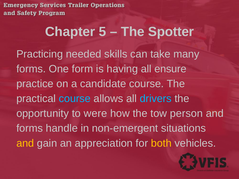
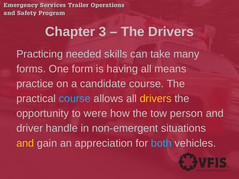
5: 5 -> 3
The Spotter: Spotter -> Drivers
ensure: ensure -> means
drivers at (156, 99) colour: light blue -> yellow
forms at (30, 128): forms -> driver
both colour: yellow -> light blue
